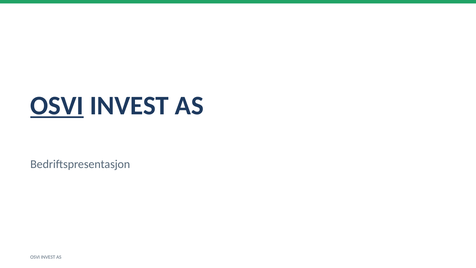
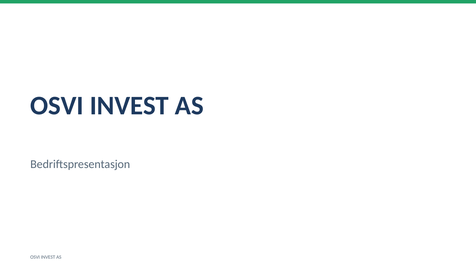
OSVI at (57, 106) underline: present -> none
